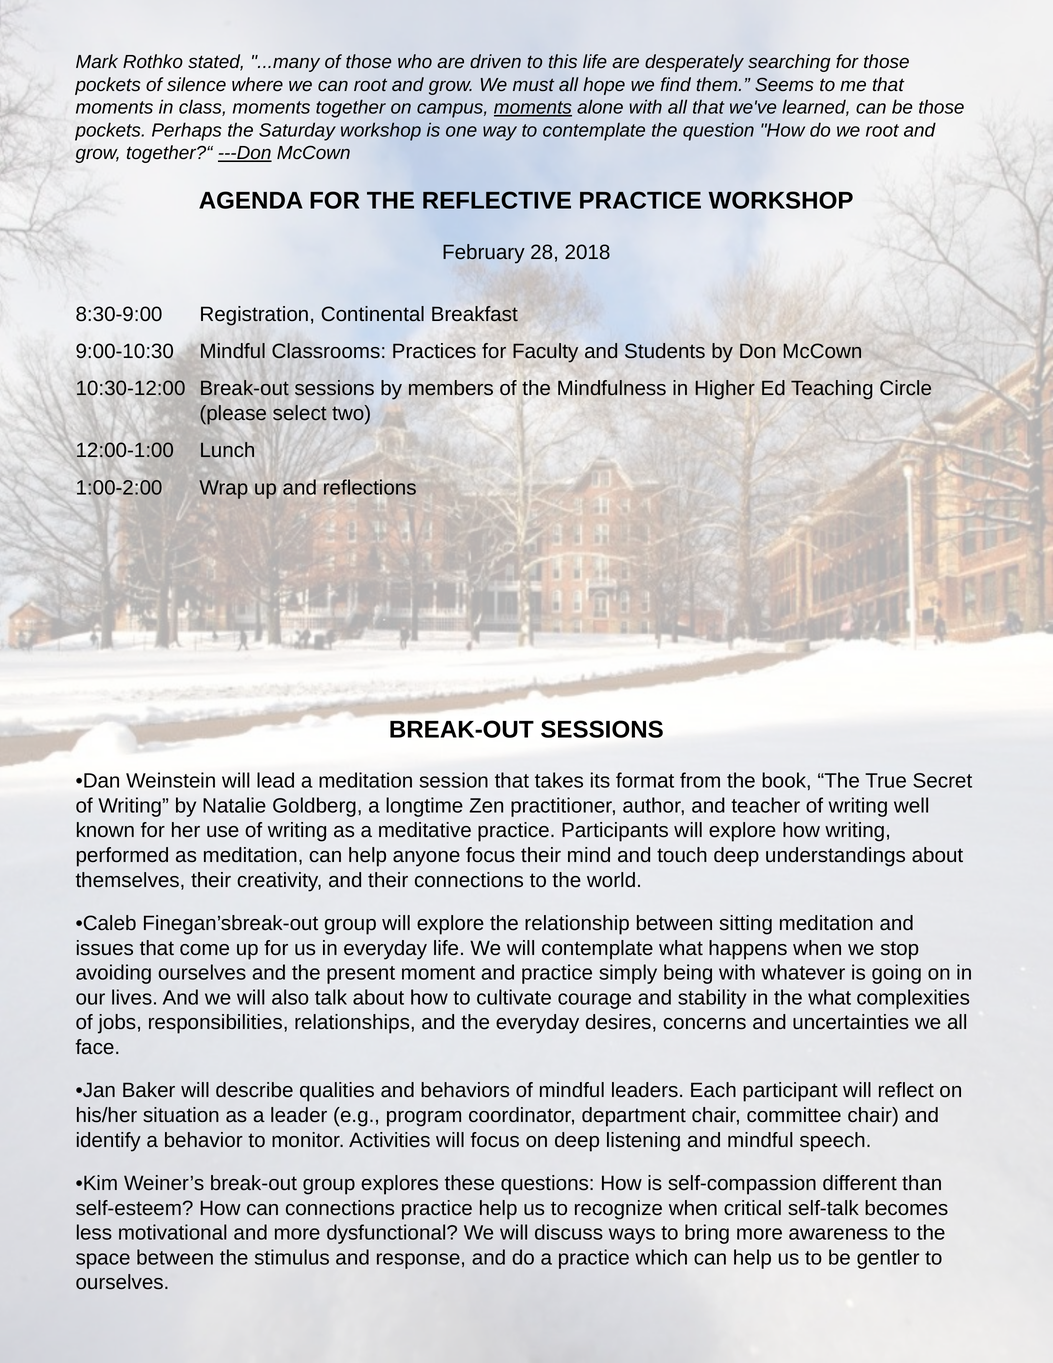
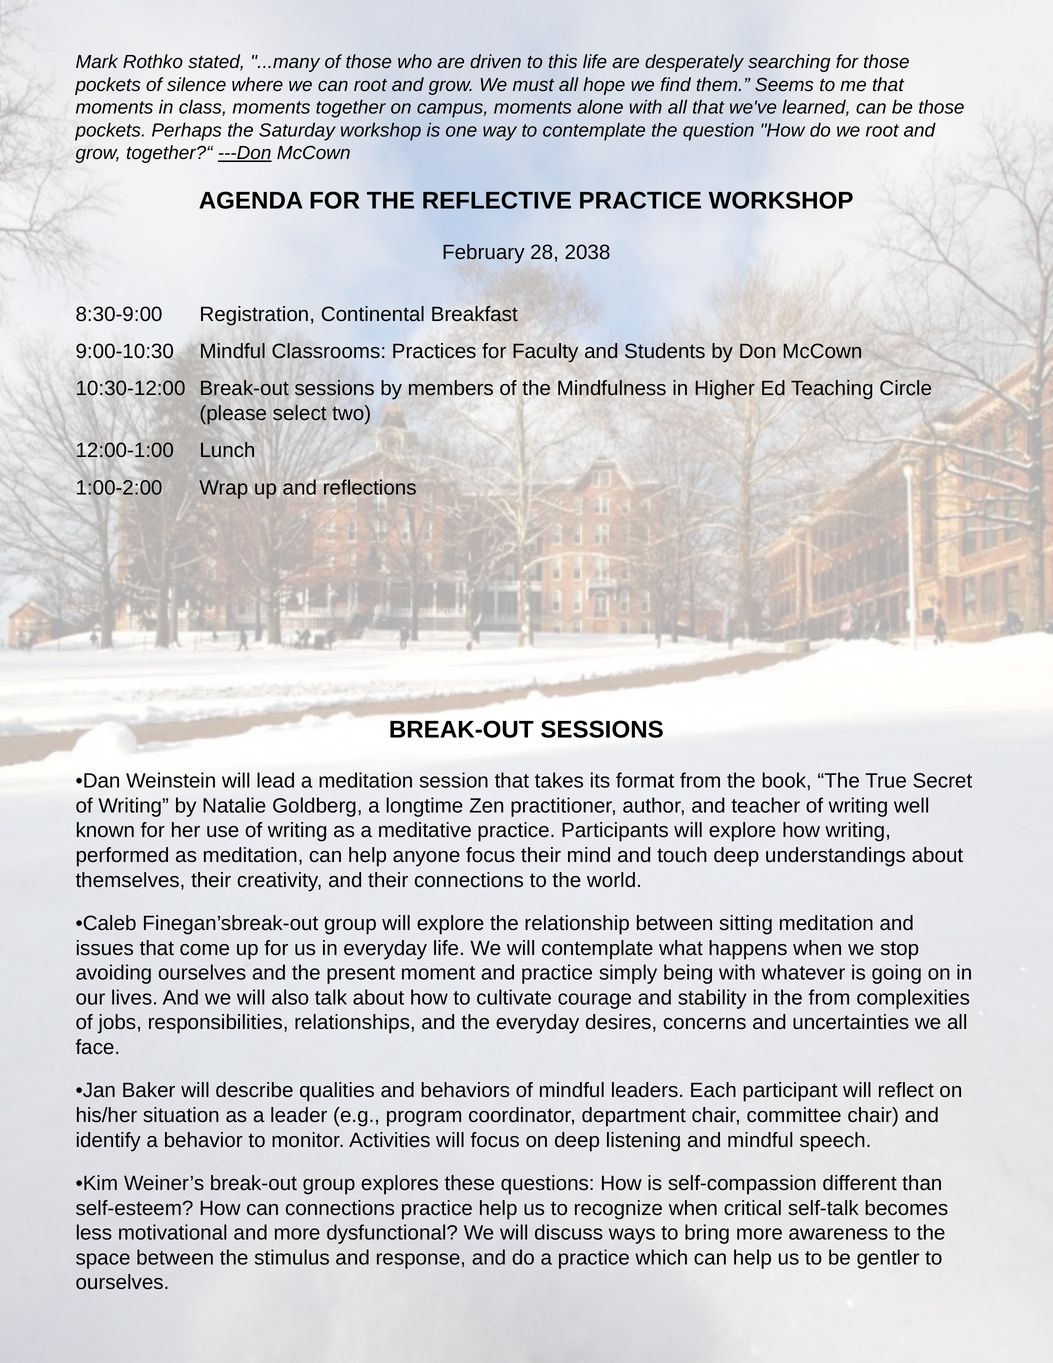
moments at (533, 108) underline: present -> none
2018: 2018 -> 2038
the what: what -> from
